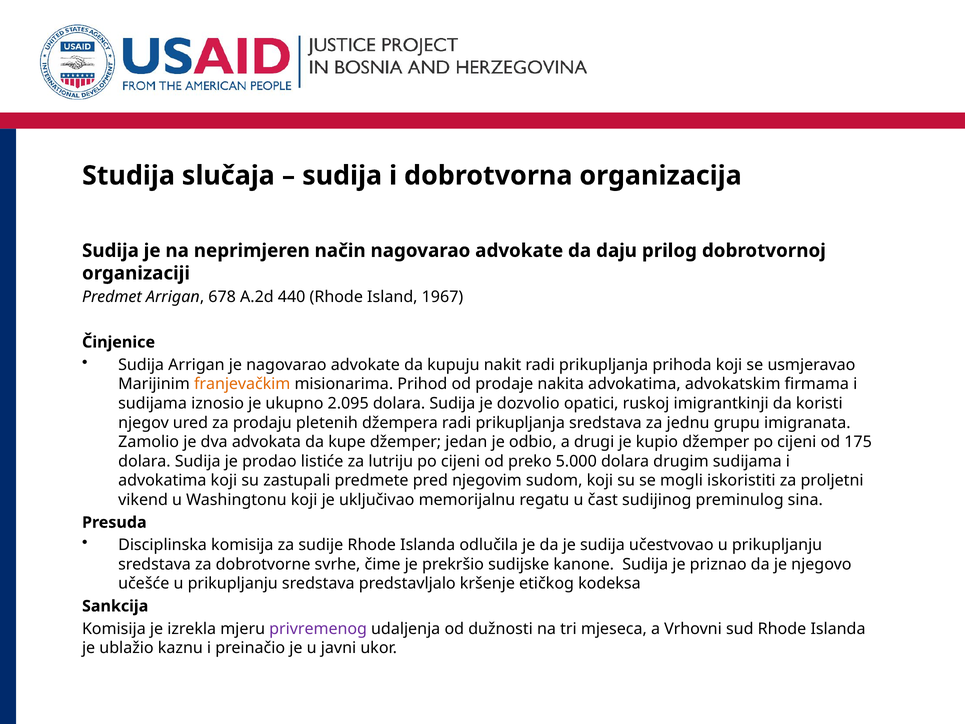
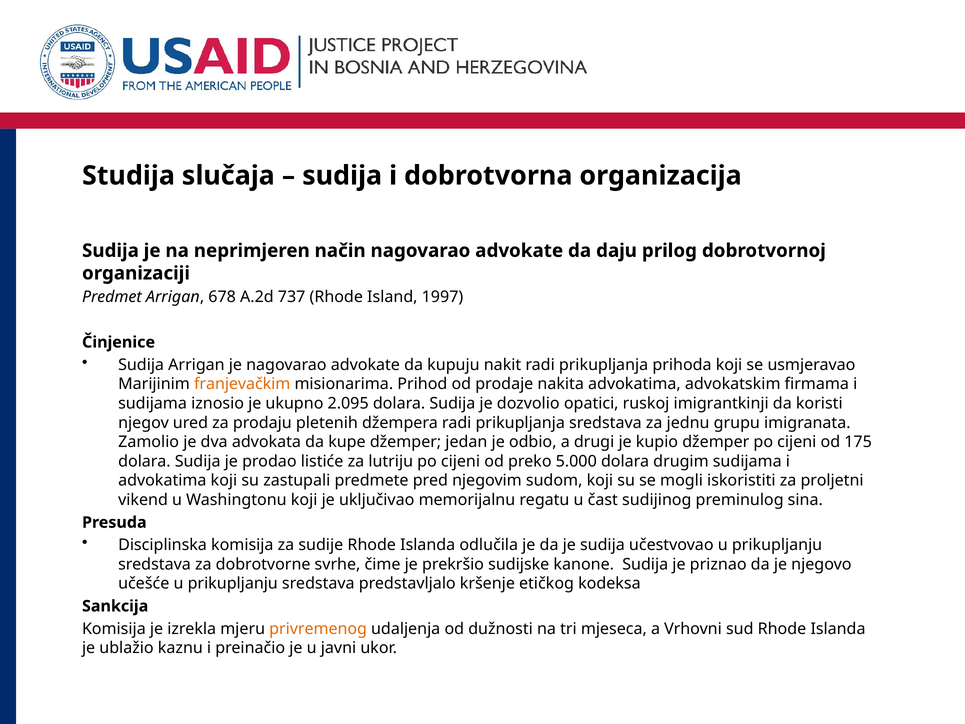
440: 440 -> 737
1967: 1967 -> 1997
privremenog colour: purple -> orange
